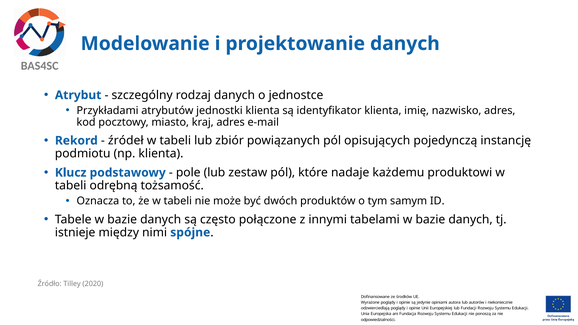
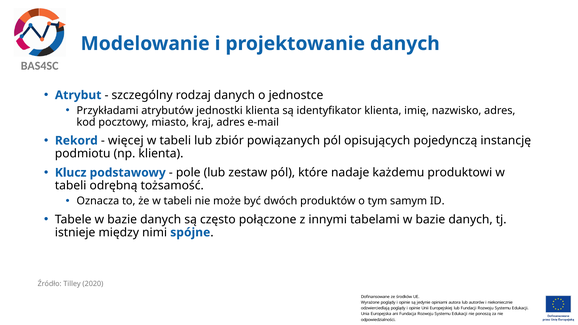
źródeł: źródeł -> więcej
